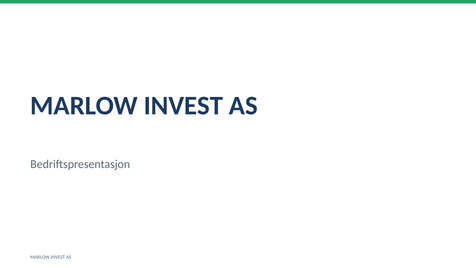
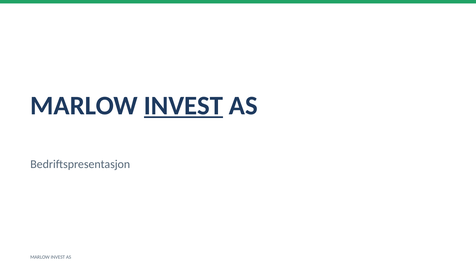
INVEST at (183, 106) underline: none -> present
